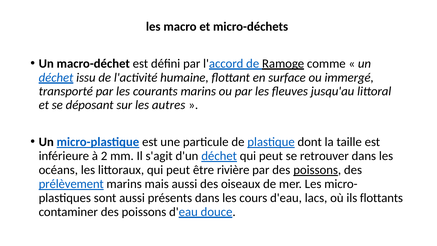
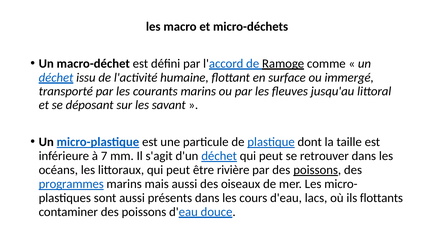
autres: autres -> savant
2: 2 -> 7
prélèvement: prélèvement -> programmes
